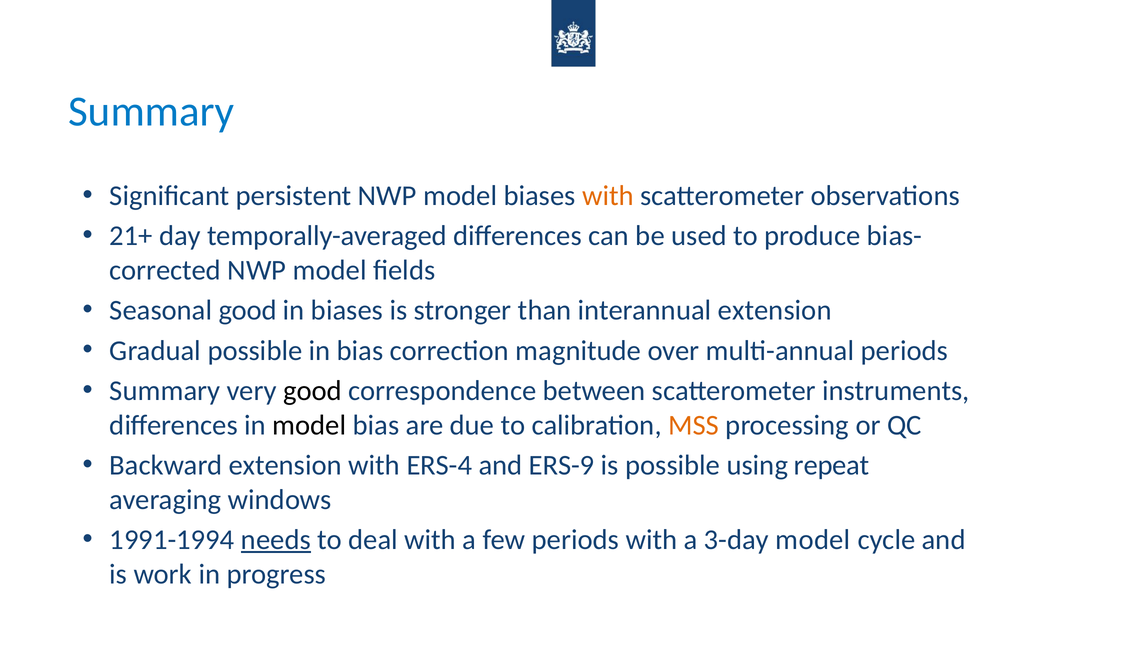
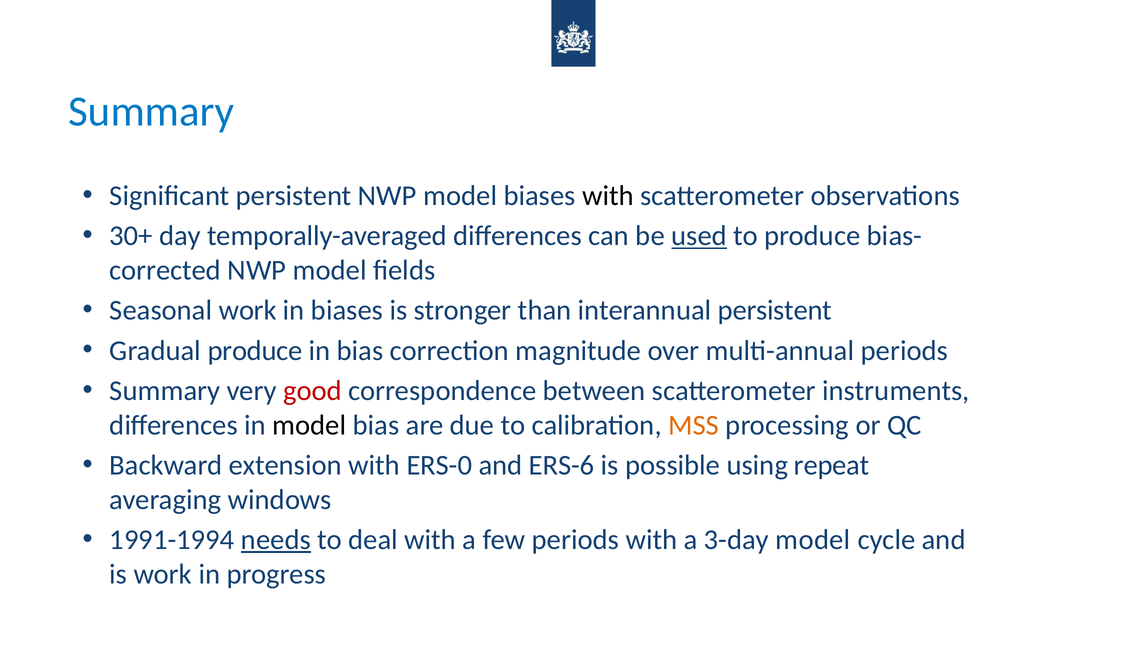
with at (608, 196) colour: orange -> black
21+: 21+ -> 30+
used underline: none -> present
Seasonal good: good -> work
interannual extension: extension -> persistent
Gradual possible: possible -> produce
good at (313, 391) colour: black -> red
ERS-4: ERS-4 -> ERS-0
ERS-9: ERS-9 -> ERS-6
